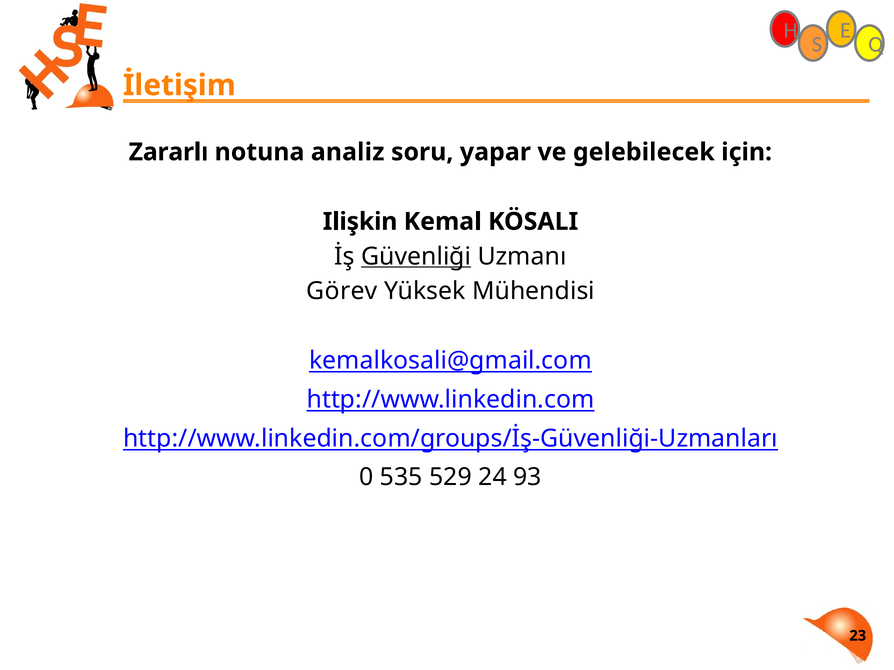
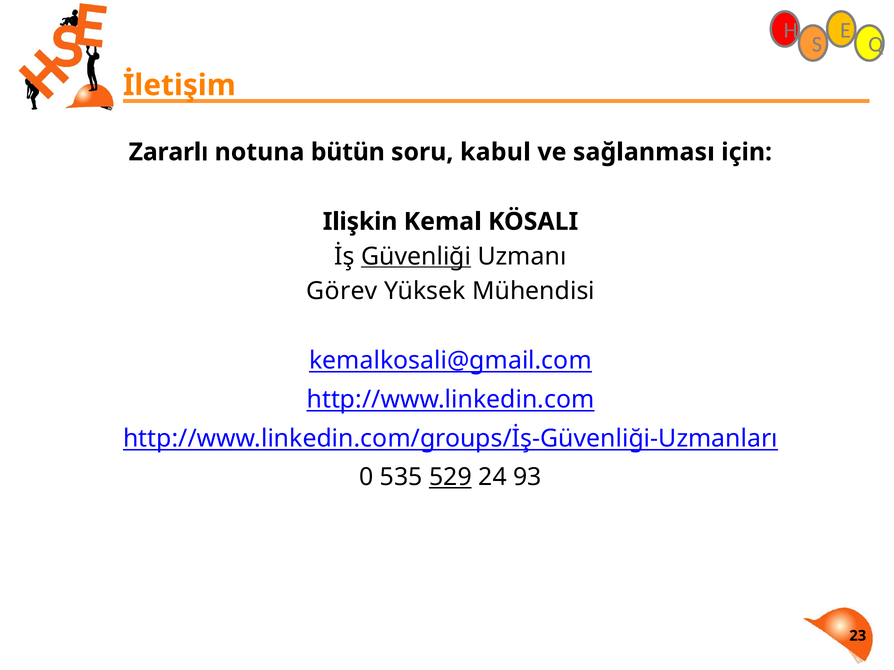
analiz: analiz -> bütün
yapar: yapar -> kabul
gelebilecek: gelebilecek -> sağlanması
529 underline: none -> present
